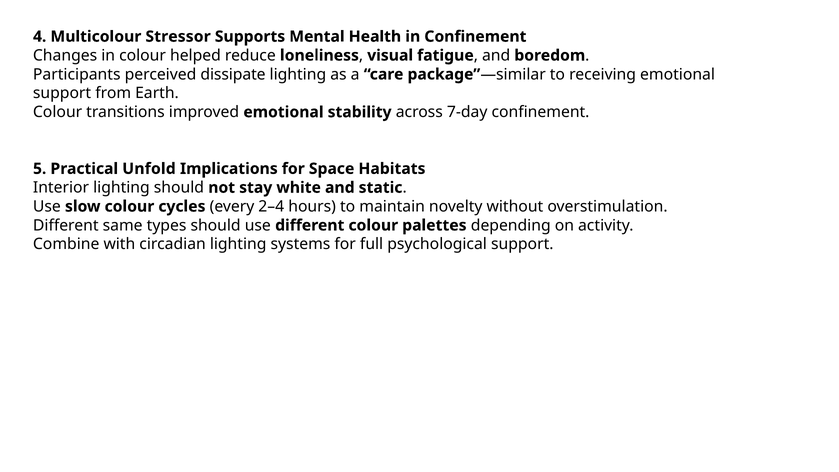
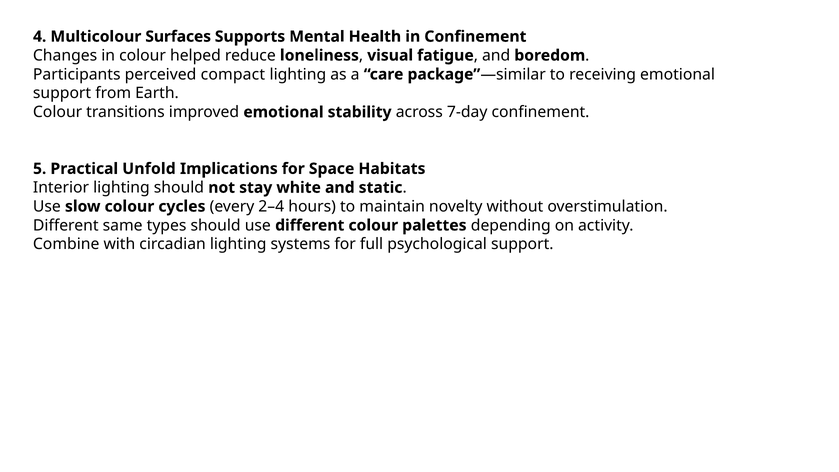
Stressor: Stressor -> Surfaces
dissipate: dissipate -> compact
